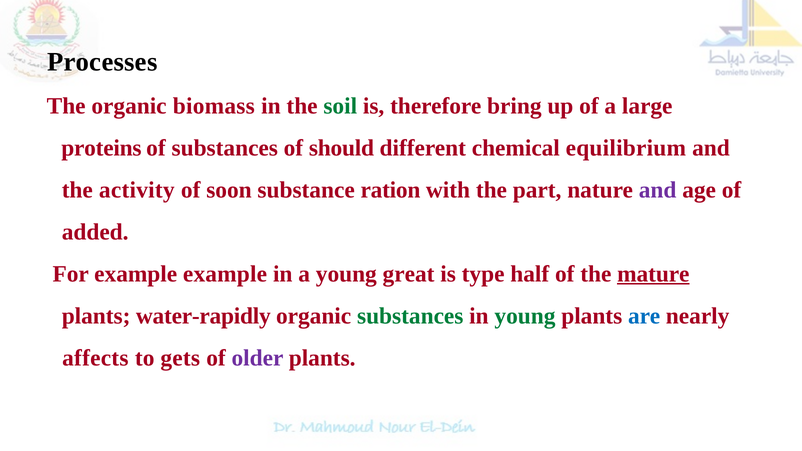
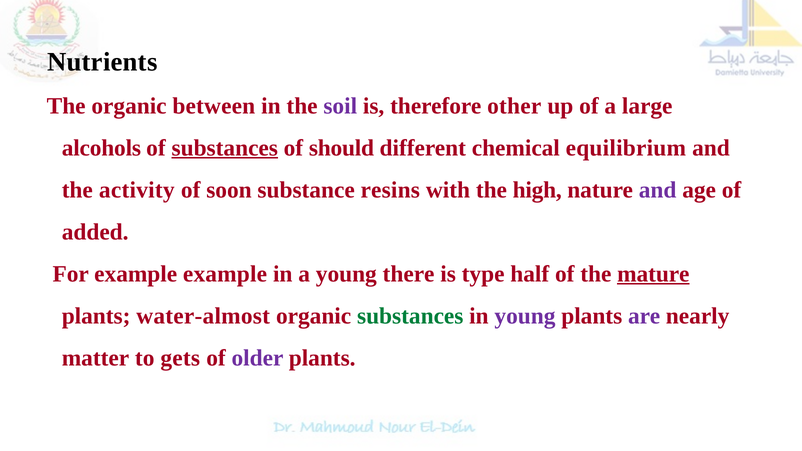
Processes: Processes -> Nutrients
biomass: biomass -> between
soil colour: green -> purple
bring: bring -> other
proteins: proteins -> alcohols
substances at (225, 148) underline: none -> present
ration: ration -> resins
part: part -> high
great: great -> there
water-rapidly: water-rapidly -> water-almost
young at (525, 316) colour: green -> purple
are colour: blue -> purple
affects: affects -> matter
